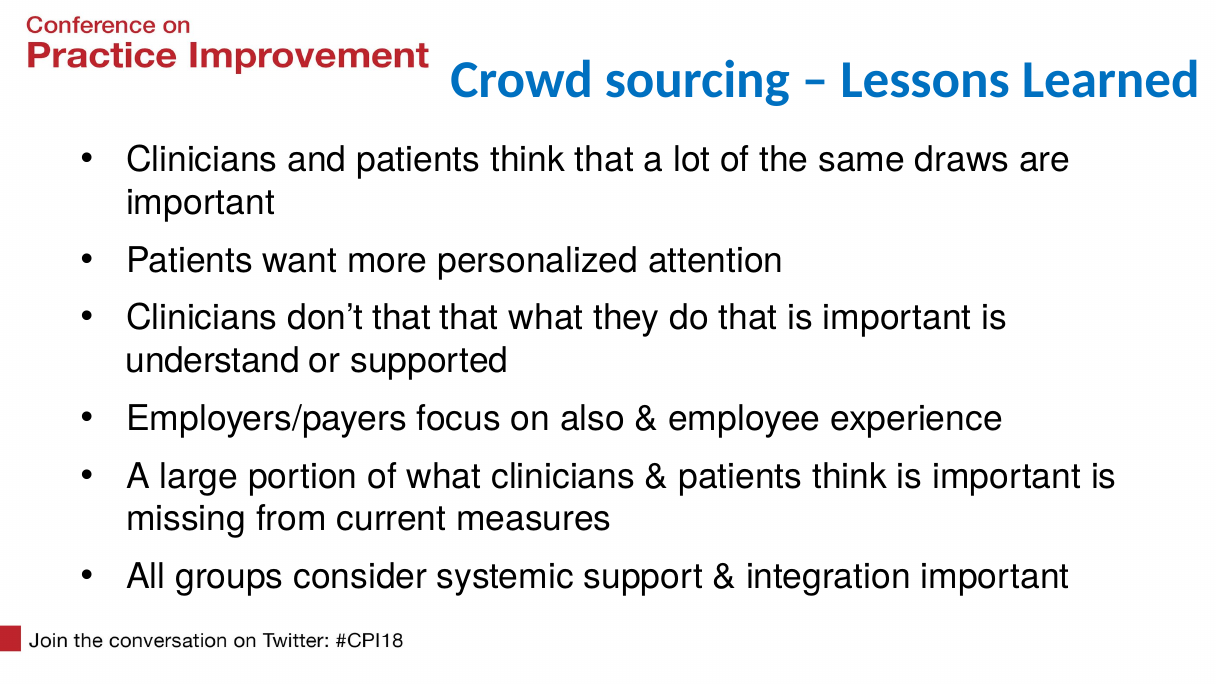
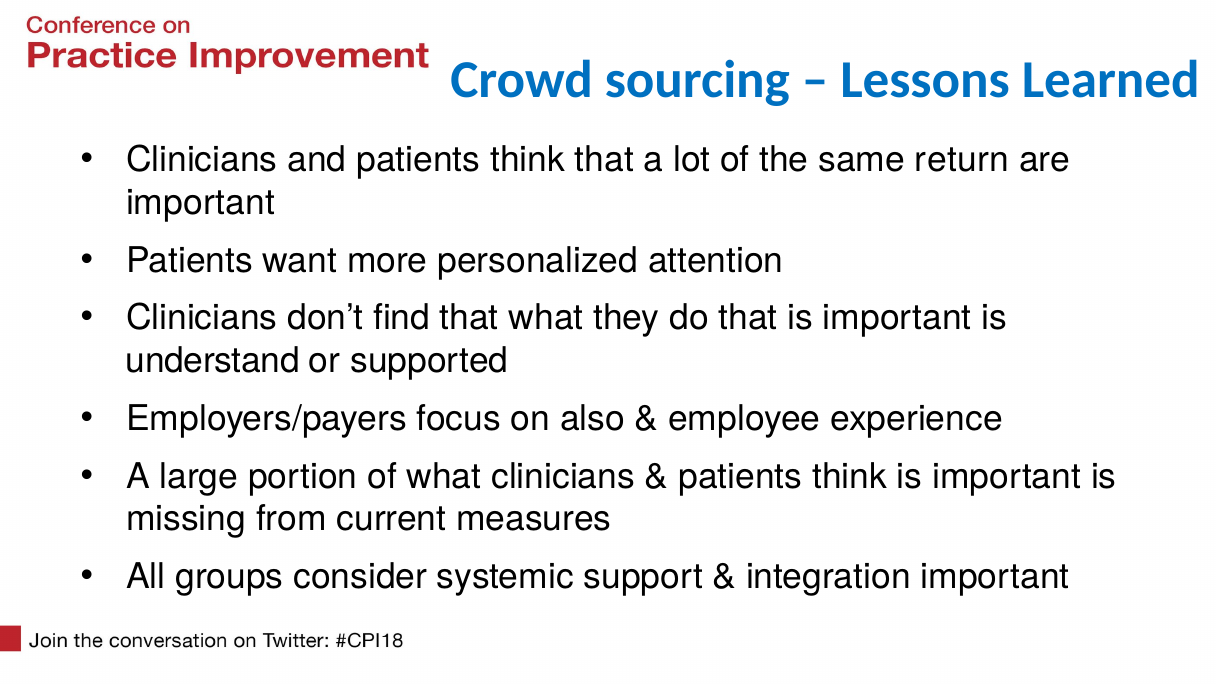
draws: draws -> return
don’t that: that -> find
